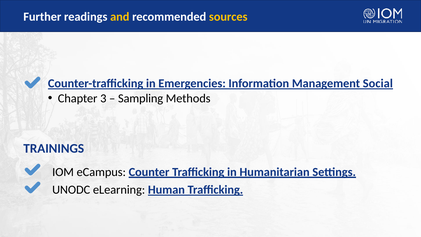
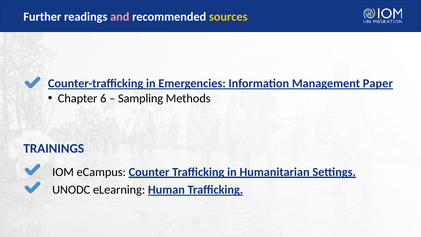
and colour: yellow -> pink
Social: Social -> Paper
3: 3 -> 6
